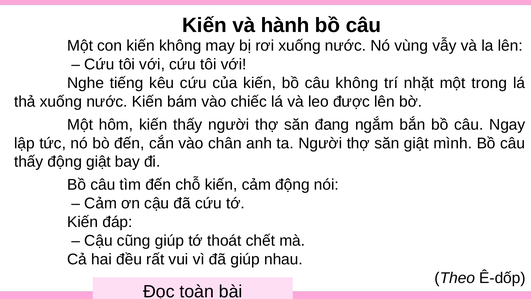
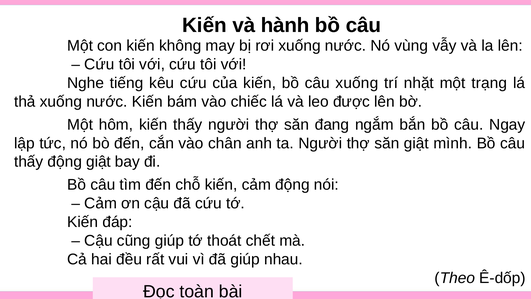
câu không: không -> xuống
trong: trong -> trạng
